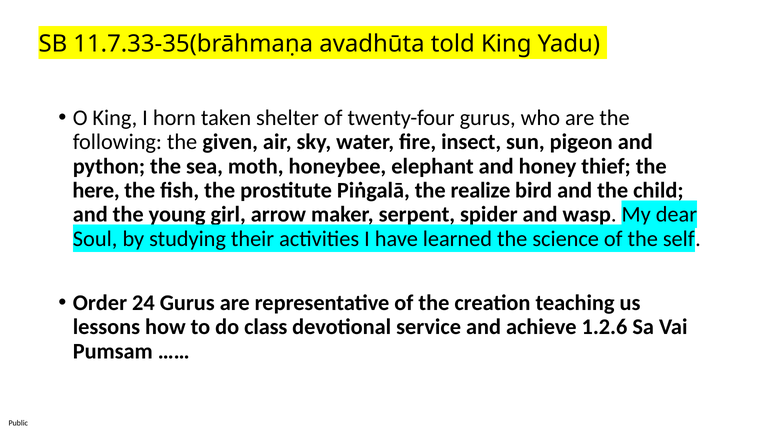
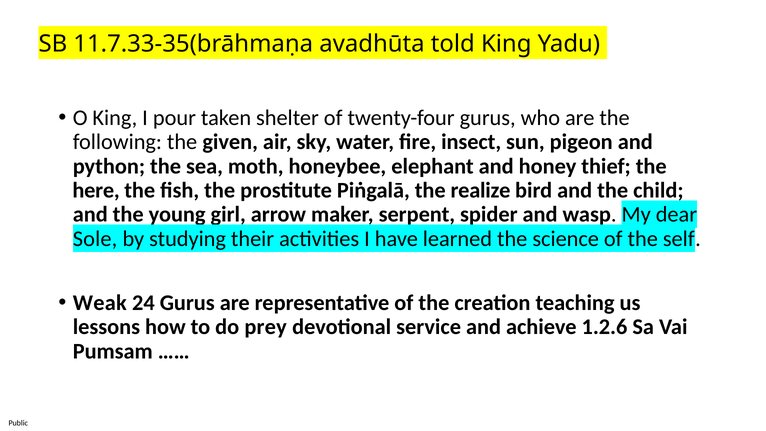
horn: horn -> pour
Soul: Soul -> Sole
Order: Order -> Weak
class: class -> prey
